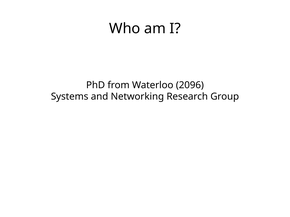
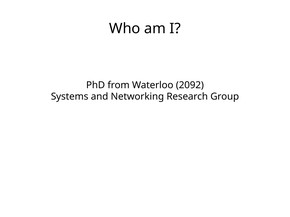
2096: 2096 -> 2092
